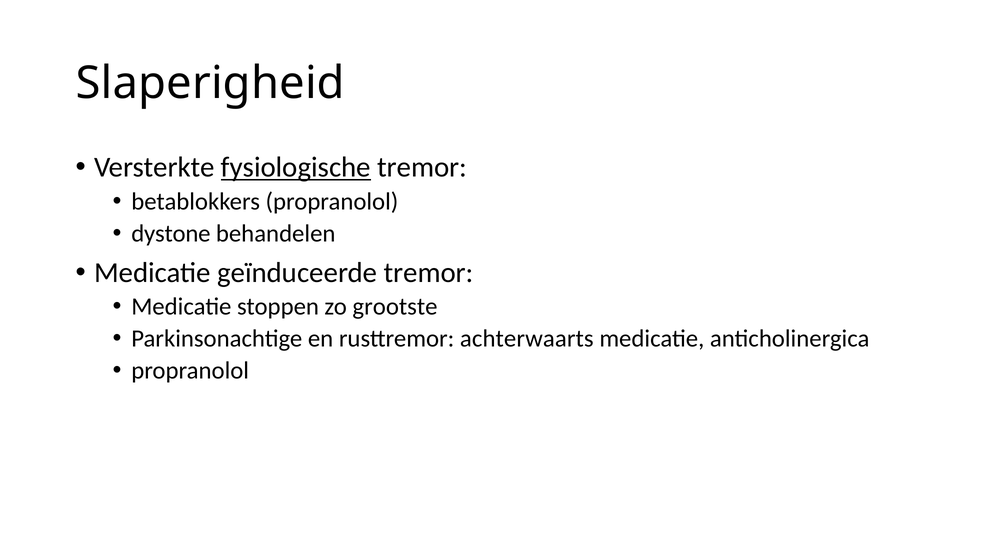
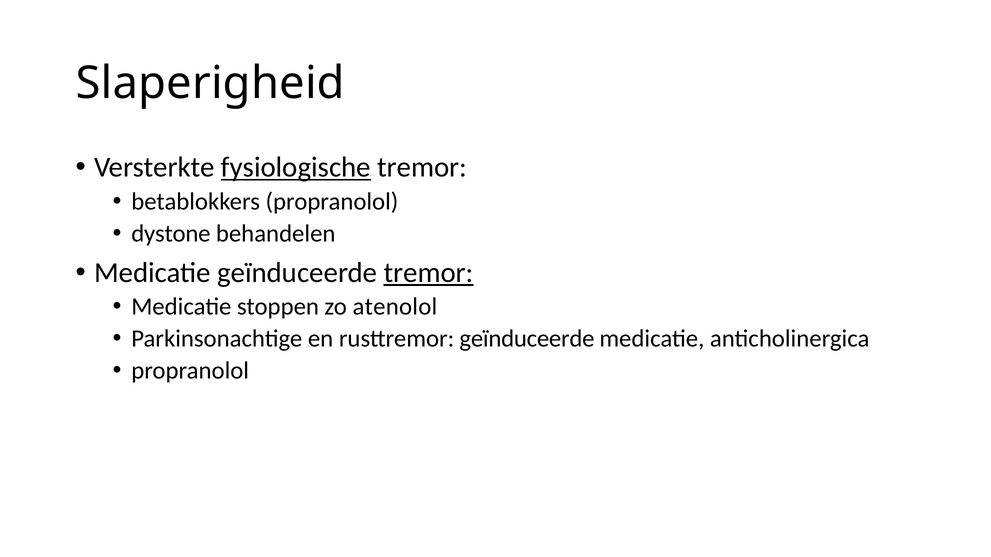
tremor at (429, 273) underline: none -> present
grootste: grootste -> atenolol
rusttremor achterwaarts: achterwaarts -> geïnduceerde
